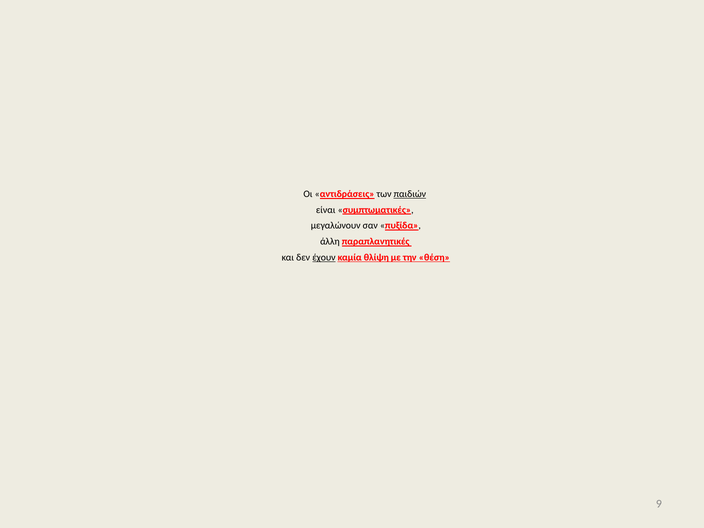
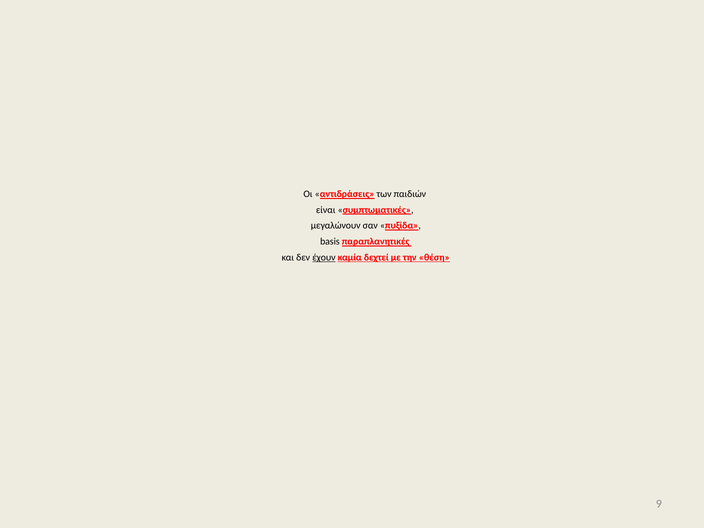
παιδιών underline: present -> none
άλλη: άλλη -> basis
θλίψη: θλίψη -> δεχτεί
